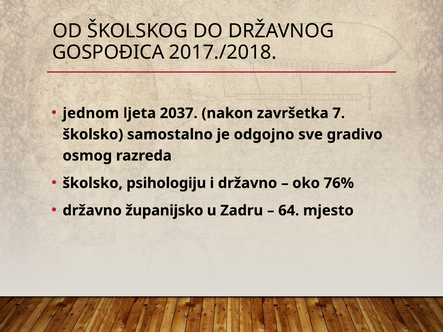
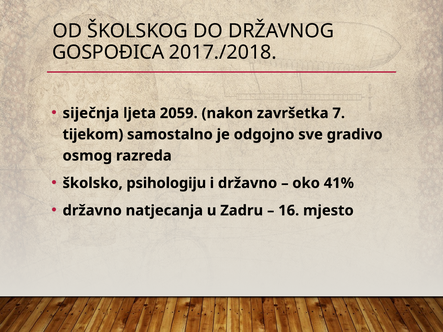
jednom: jednom -> siječnja
2037: 2037 -> 2059
školsko at (93, 135): školsko -> tijekom
76%: 76% -> 41%
županijsko: županijsko -> natjecanja
64: 64 -> 16
